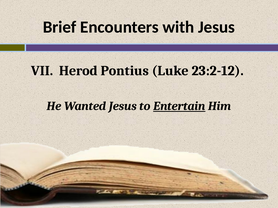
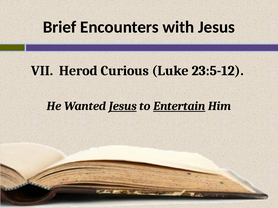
Pontius: Pontius -> Curious
23:2-12: 23:2-12 -> 23:5-12
Jesus at (123, 106) underline: none -> present
